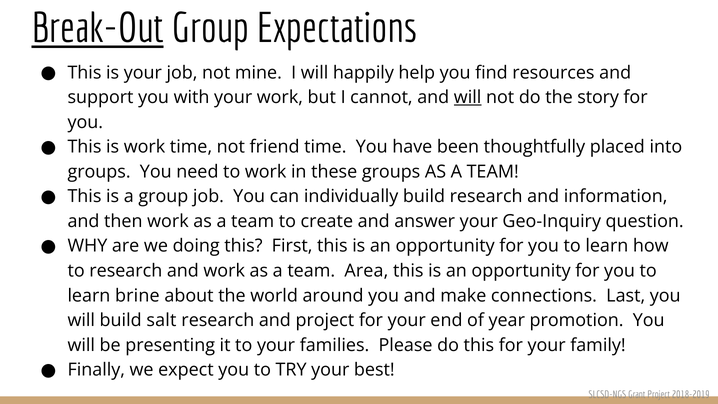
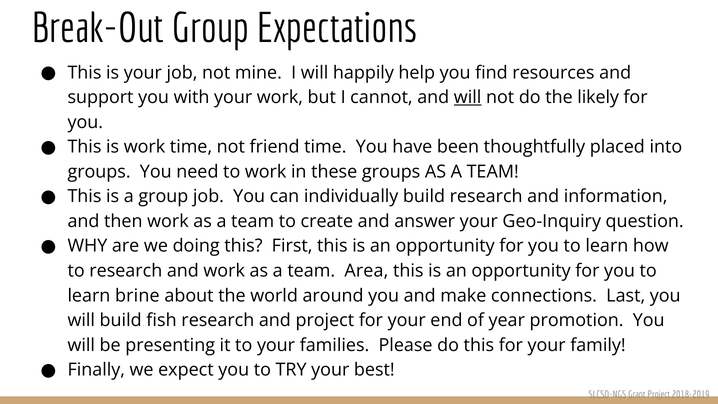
Break-Out underline: present -> none
story: story -> likely
salt: salt -> fish
